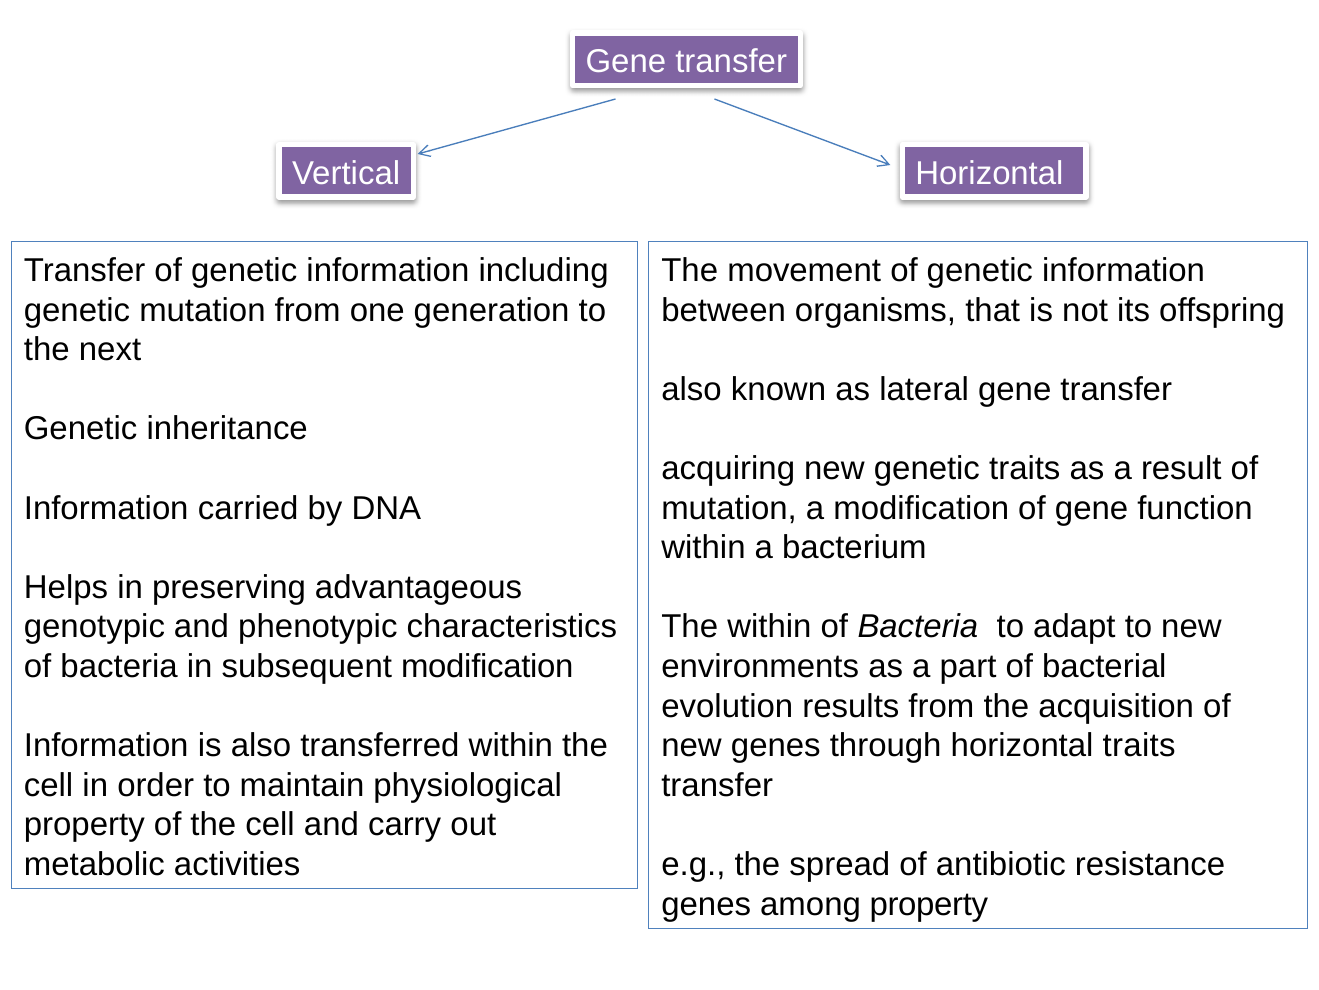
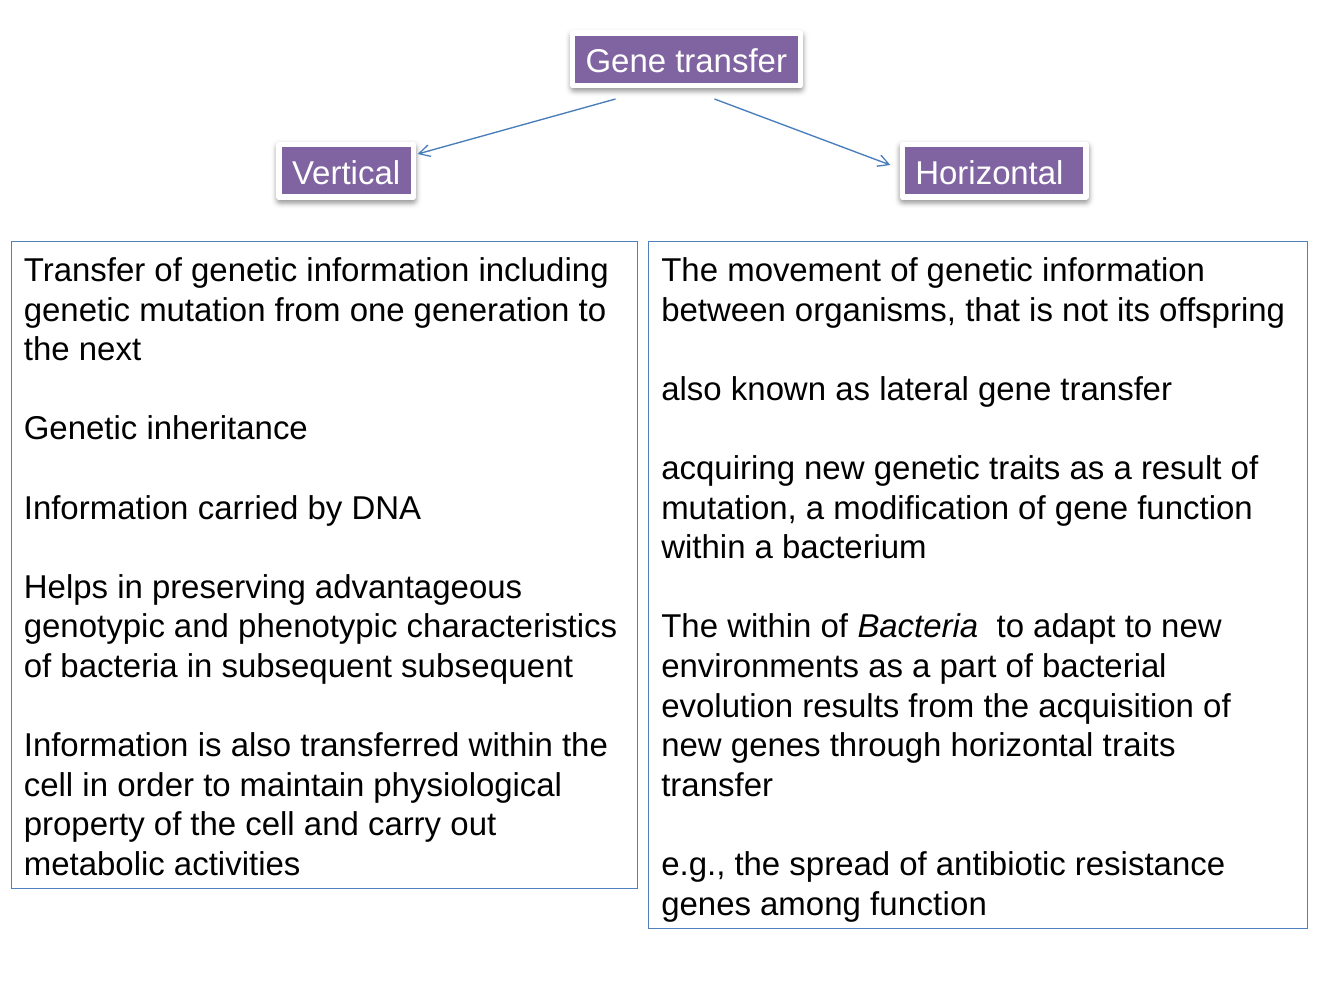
subsequent modification: modification -> subsequent
among property: property -> function
